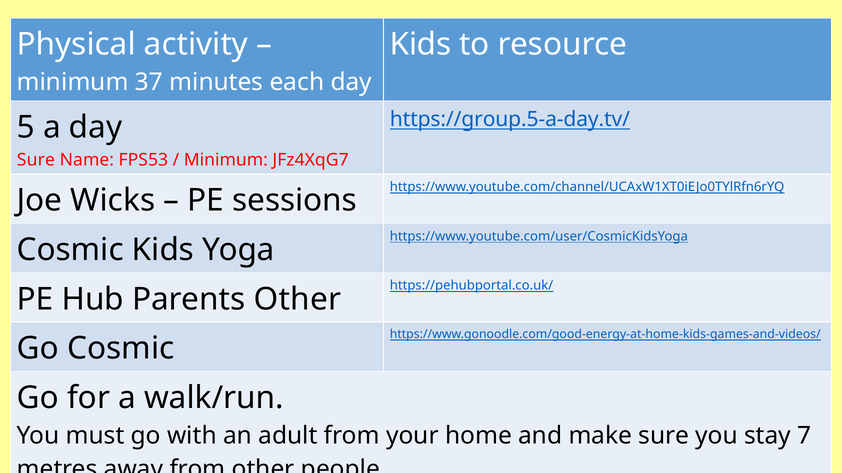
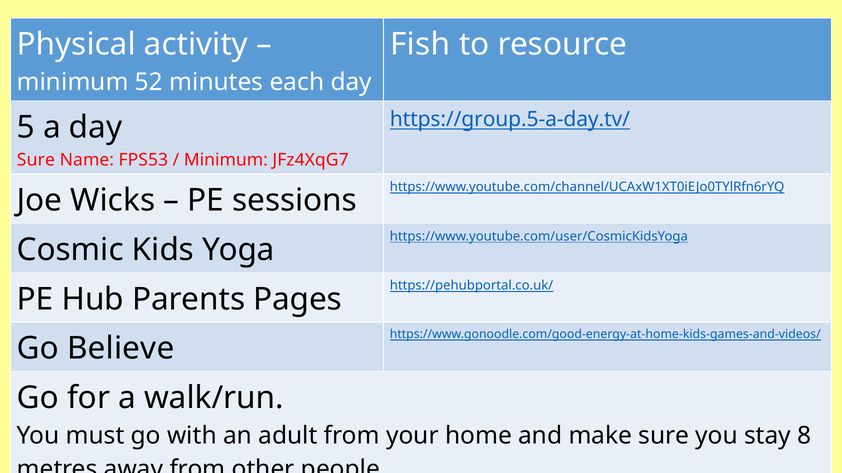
Kids at (421, 45): Kids -> Fish
37: 37 -> 52
Parents Other: Other -> Pages
Go Cosmic: Cosmic -> Believe
7: 7 -> 8
